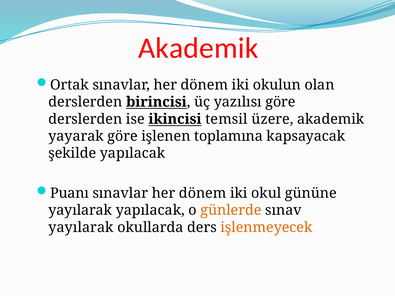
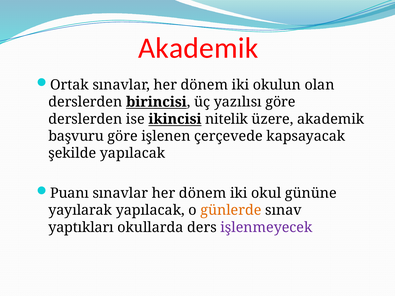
temsil: temsil -> nitelik
yayarak: yayarak -> başvuru
toplamına: toplamına -> çerçevede
yayılarak at (81, 228): yayılarak -> yaptıkları
işlenmeyecek colour: orange -> purple
